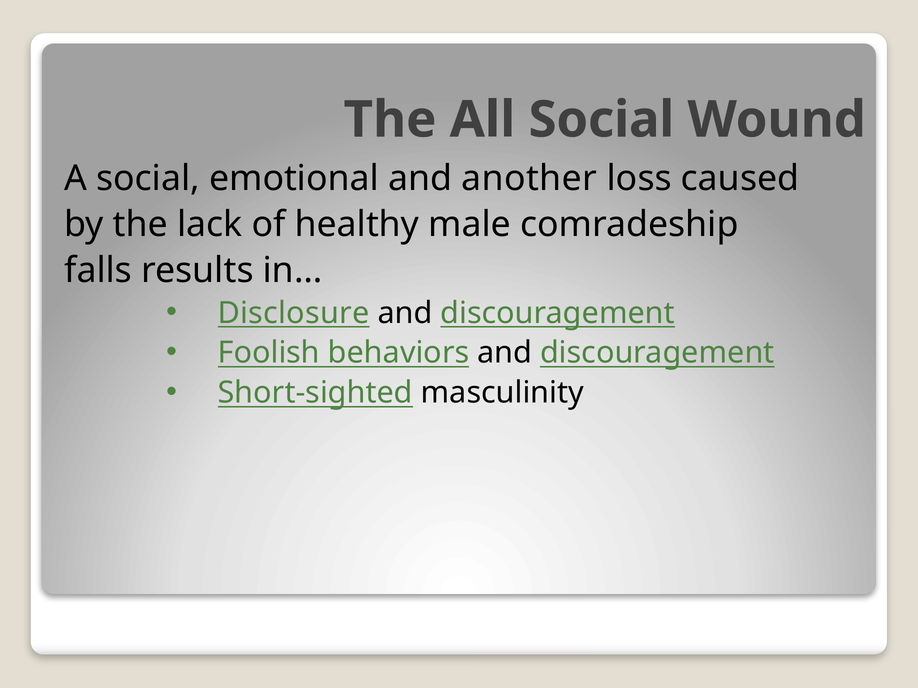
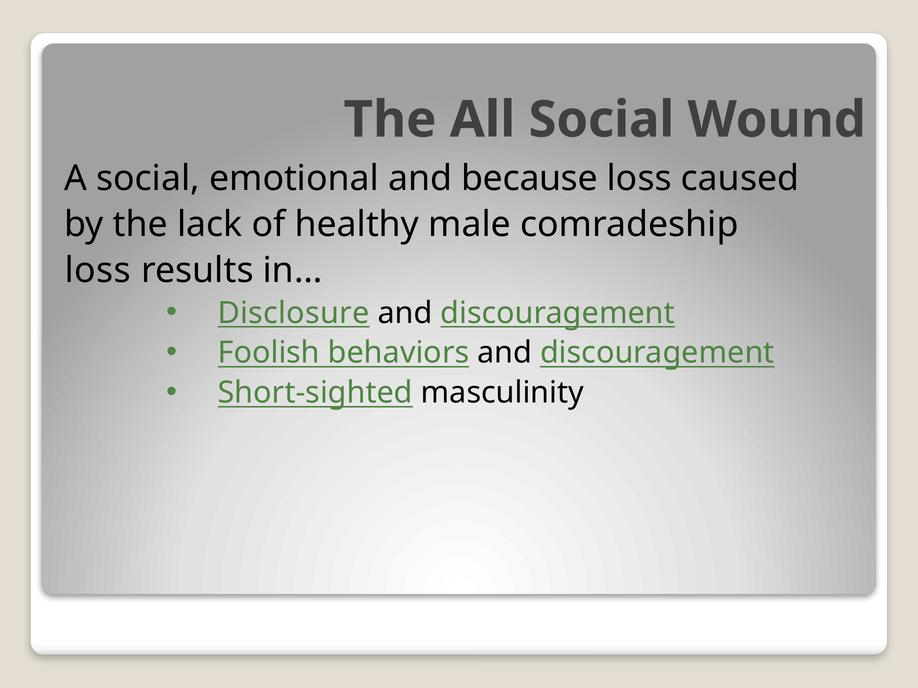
another: another -> because
falls at (98, 271): falls -> loss
